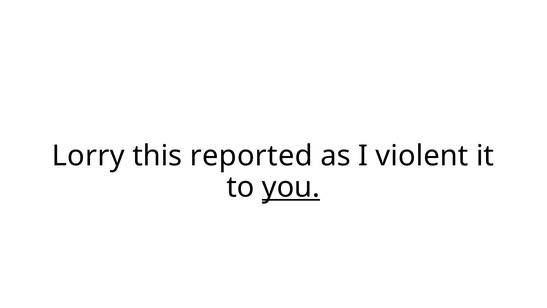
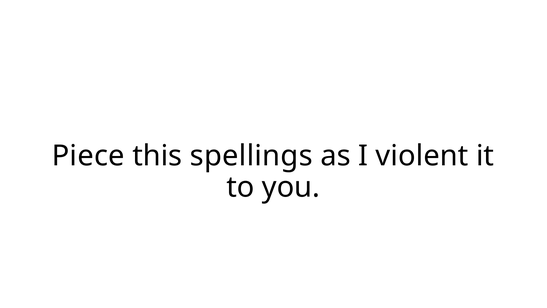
Lorry: Lorry -> Piece
reported: reported -> spellings
you underline: present -> none
